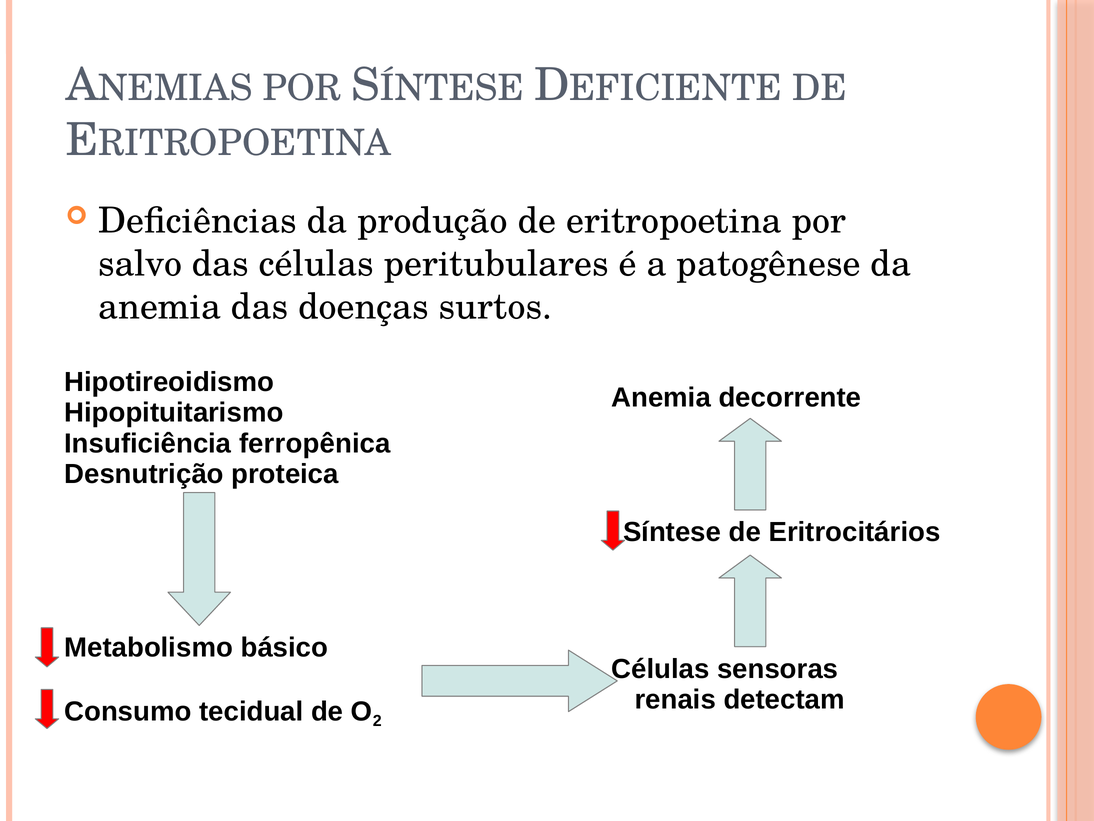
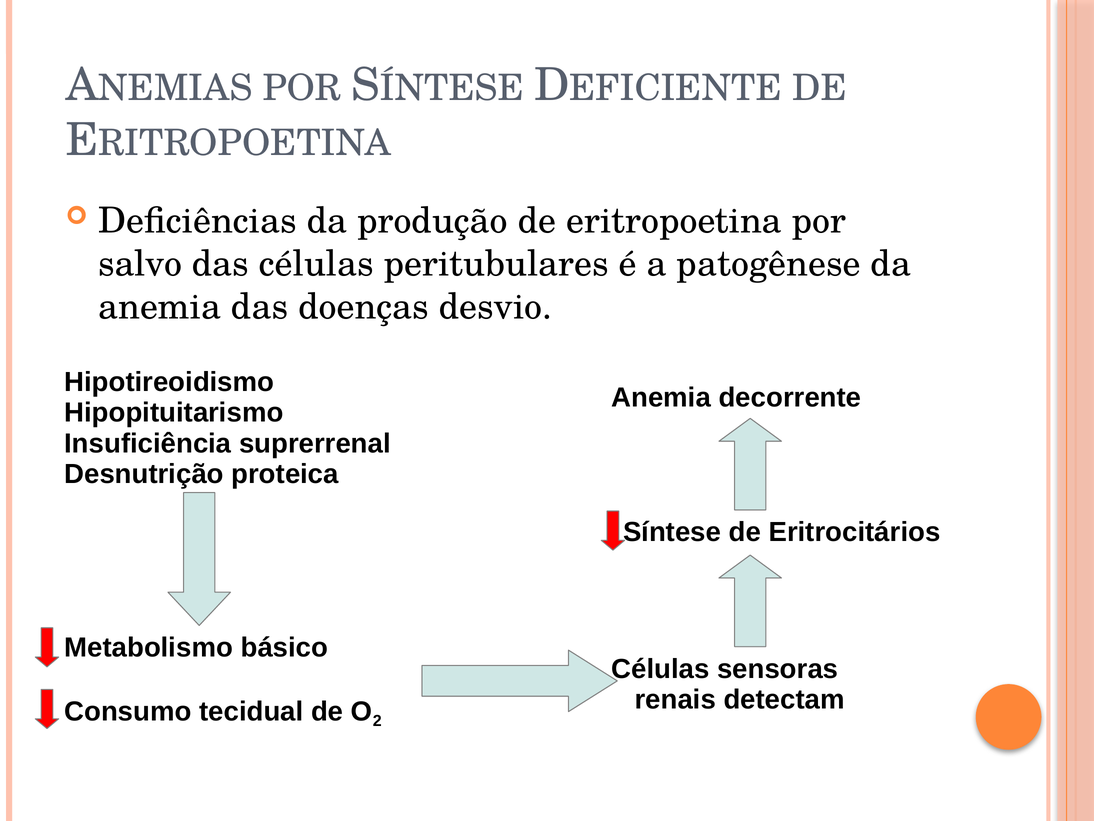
surtos: surtos -> desvio
ferropênica: ferropênica -> suprerrenal
